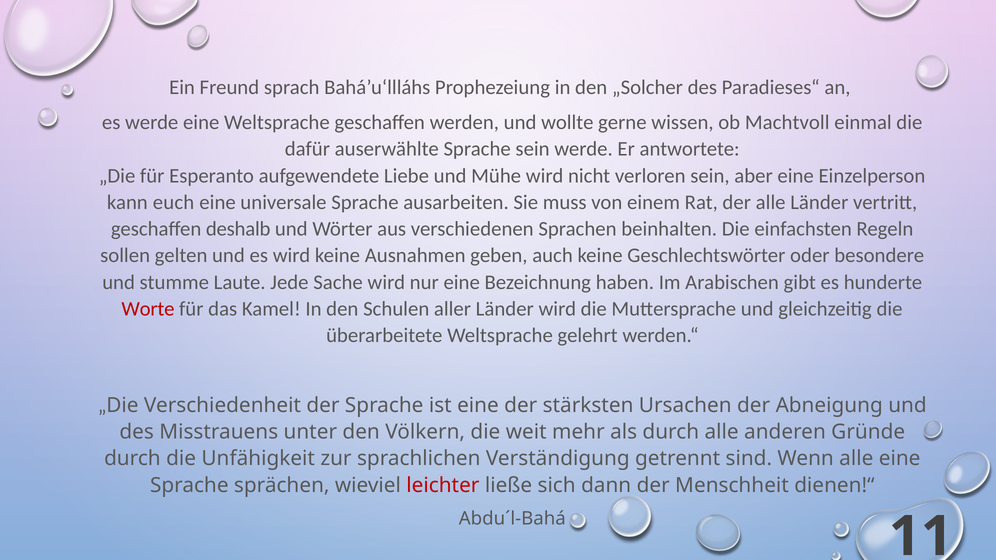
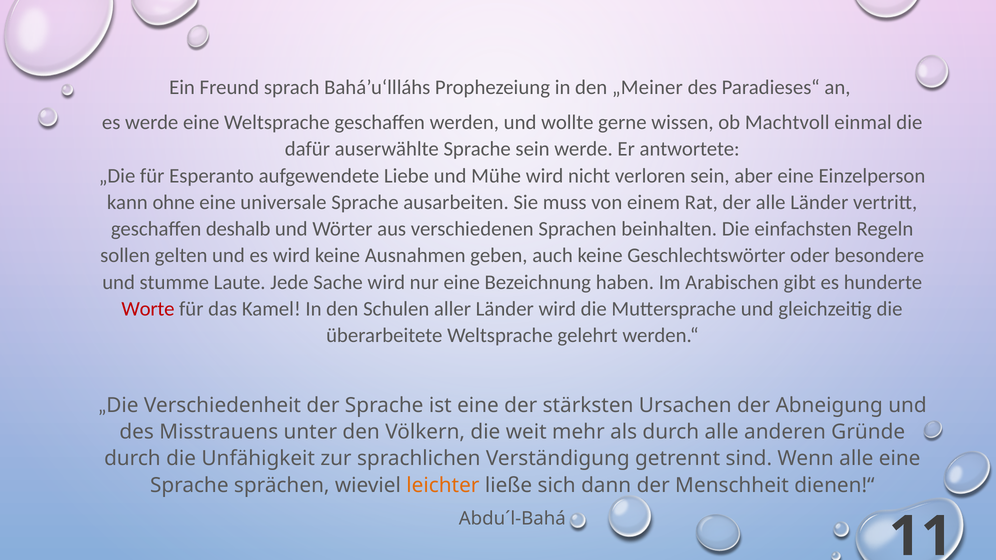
„Solcher: „Solcher -> „Meiner
euch: euch -> ohne
leichter colour: red -> orange
